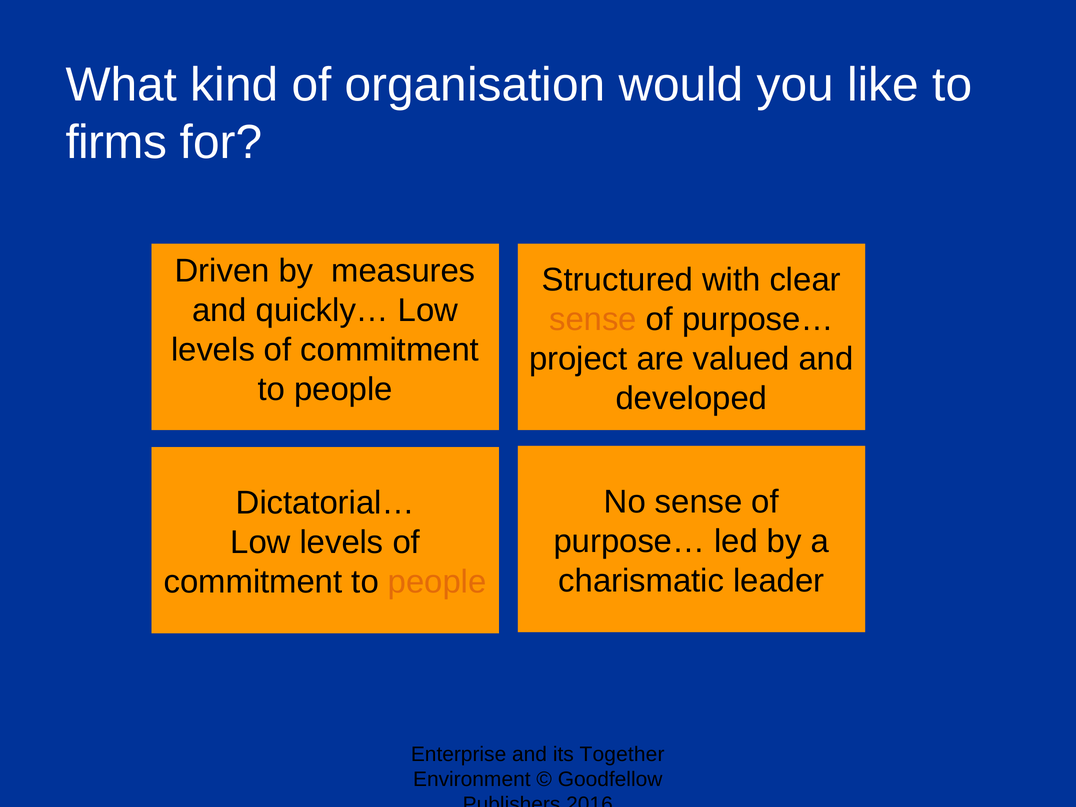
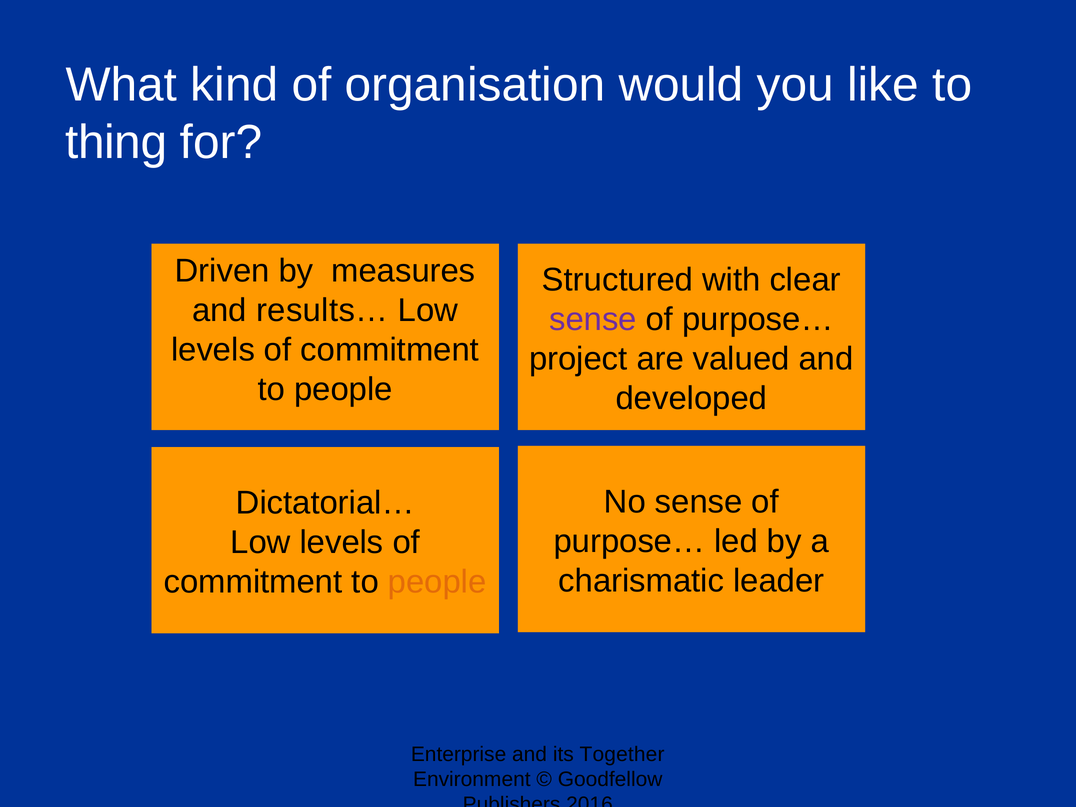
firms: firms -> thing
quickly…: quickly… -> results…
sense at (593, 319) colour: orange -> purple
